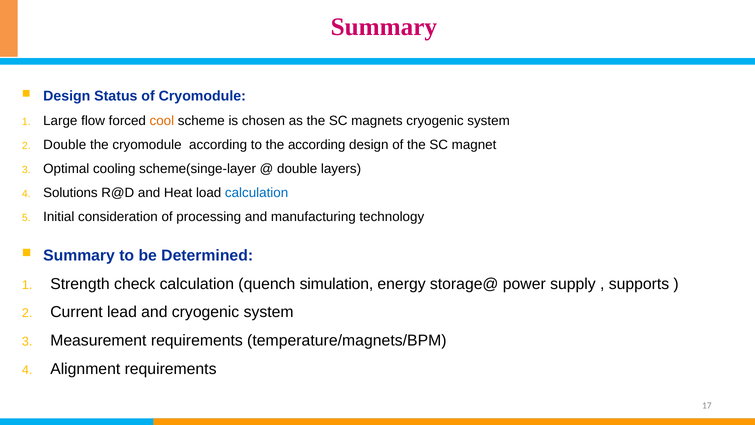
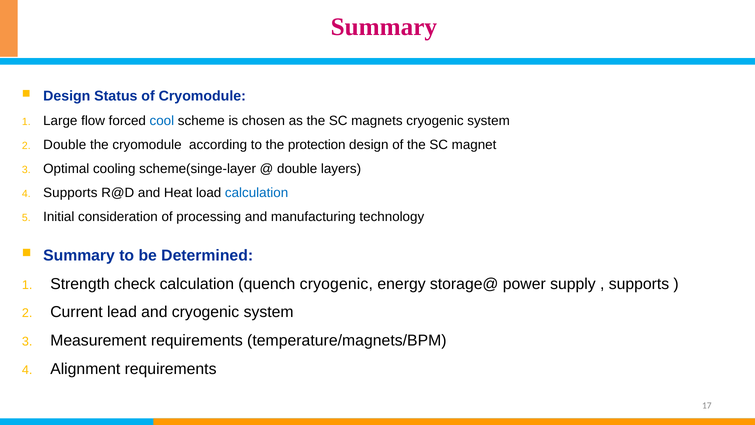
cool colour: orange -> blue
the according: according -> protection
Solutions at (70, 193): Solutions -> Supports
quench simulation: simulation -> cryogenic
